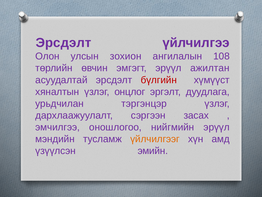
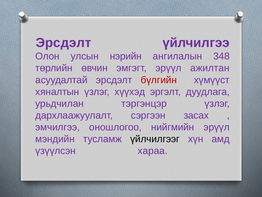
зохион: зохион -> нэрийн
108: 108 -> 348
онцлог: онцлог -> хүүхэд
үйлчилгээг colour: orange -> black
эмийн: эмийн -> хараа
